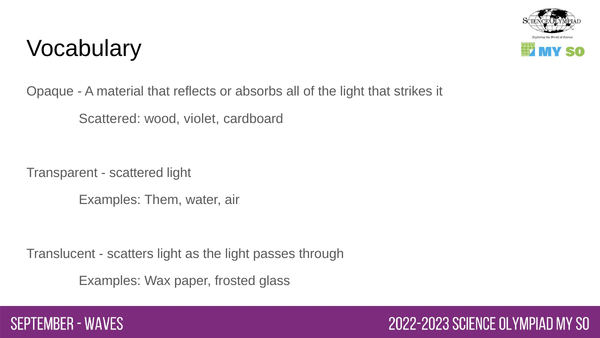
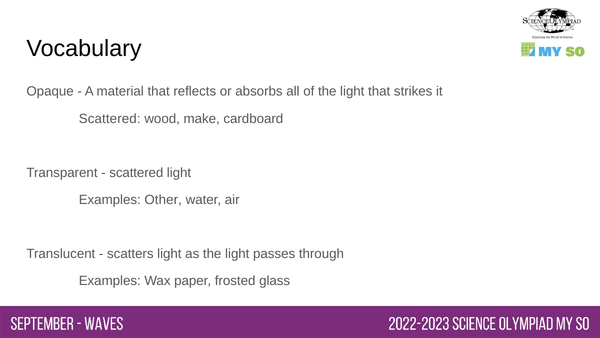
violet: violet -> make
Them: Them -> Other
